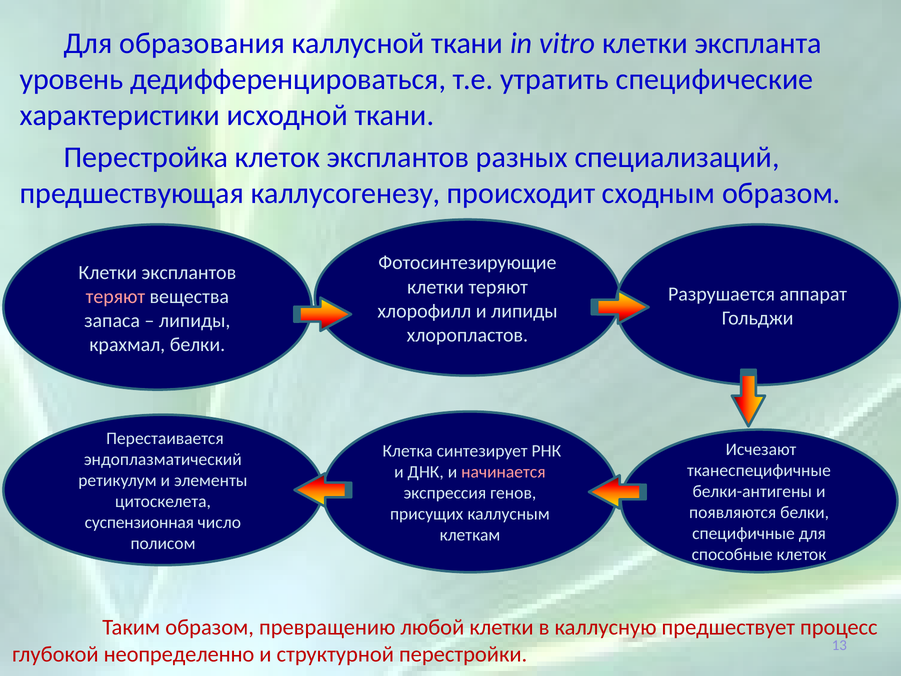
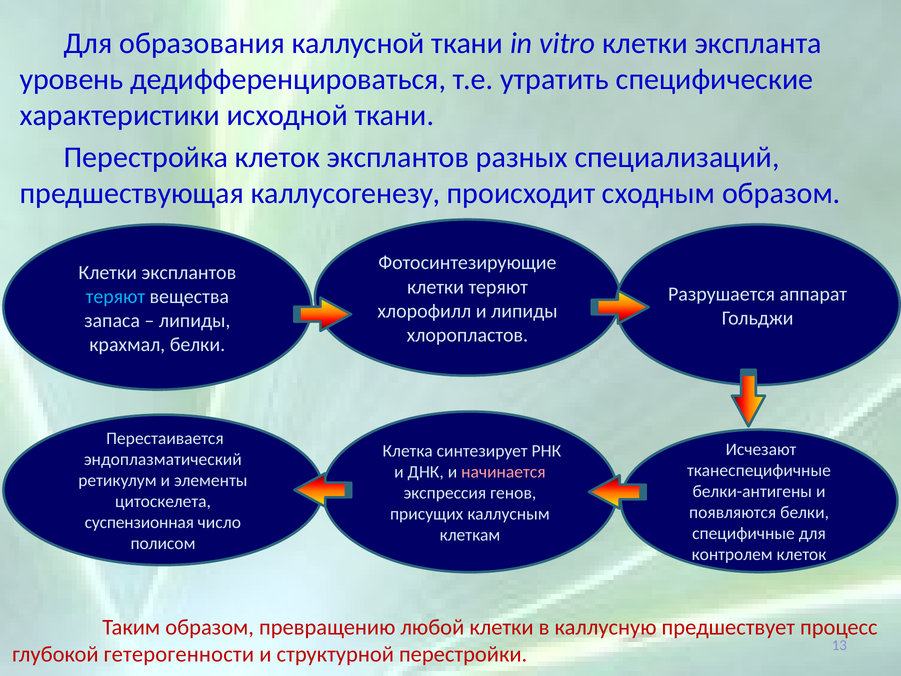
теряют at (115, 296) colour: pink -> light blue
способные: способные -> контролем
неопределенно: неопределенно -> гетерогенности
